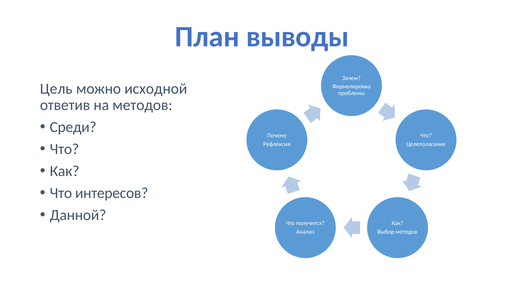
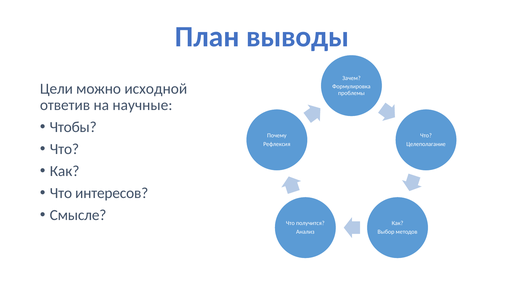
Цель: Цель -> Цели
на методов: методов -> научные
Среди: Среди -> Чтобы
Данной: Данной -> Смысле
